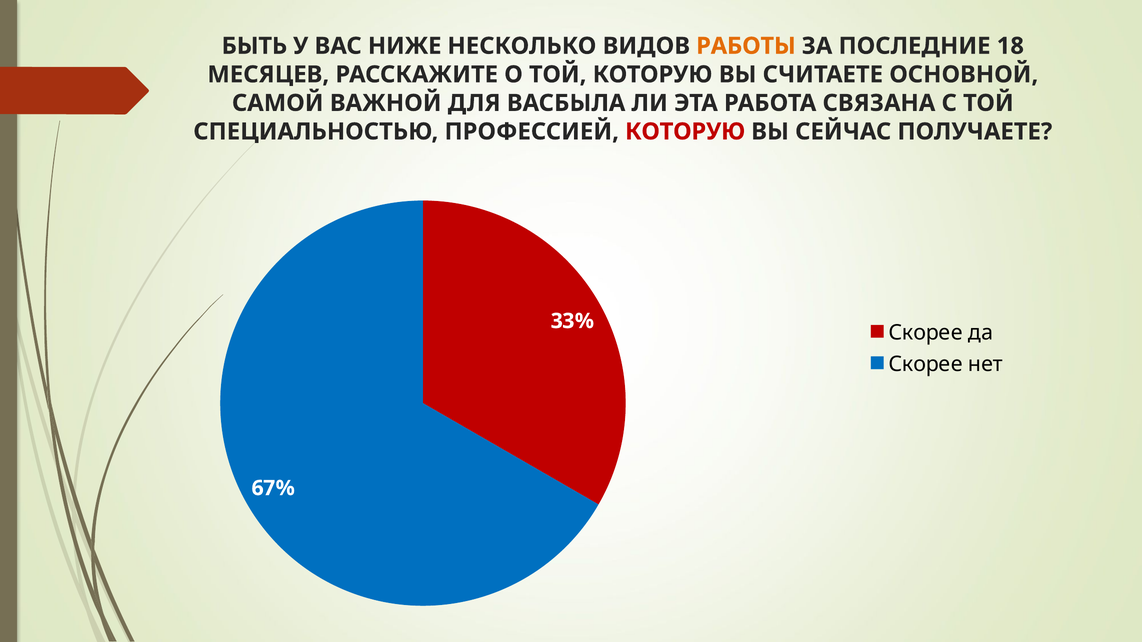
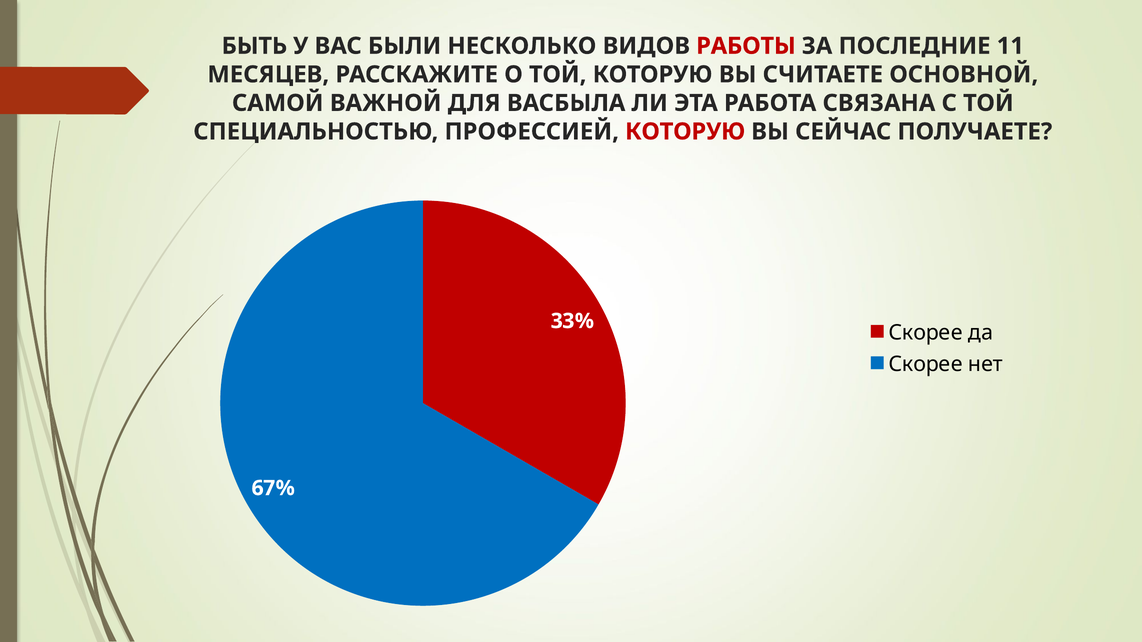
НИЖЕ: НИЖЕ -> БЫЛИ
РАБОТЫ colour: orange -> red
18: 18 -> 11
